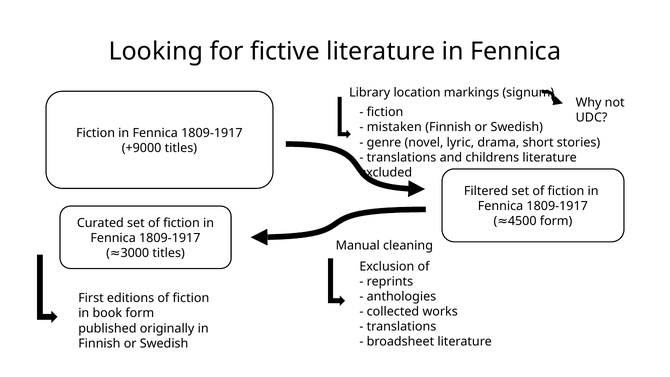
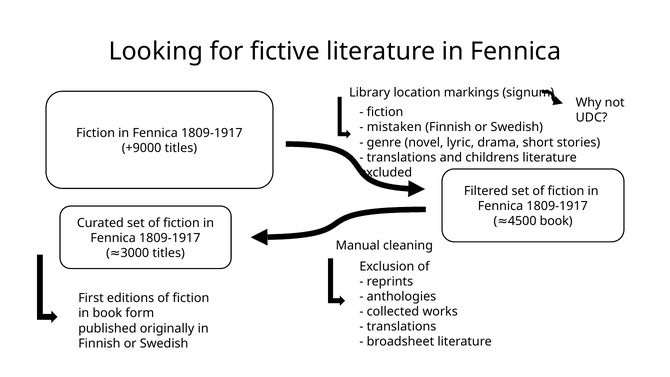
form at (556, 221): form -> book
